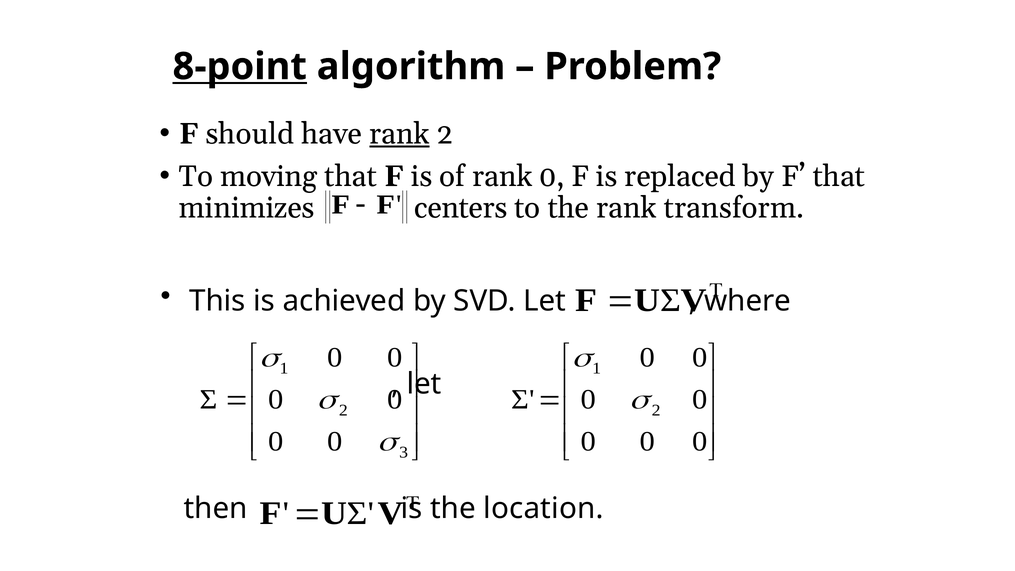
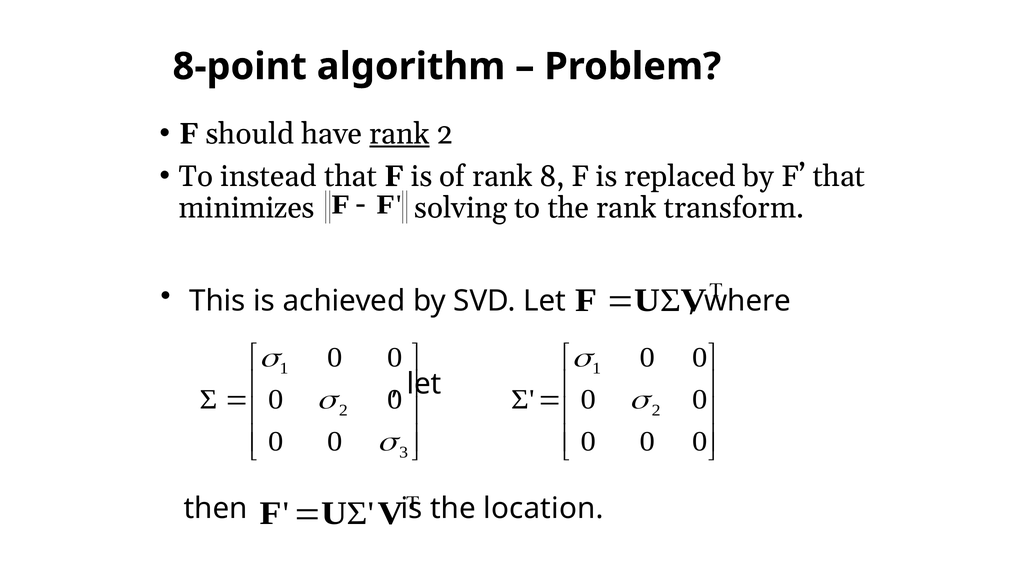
8-point underline: present -> none
moving: moving -> instead
rank 0: 0 -> 8
centers: centers -> solving
